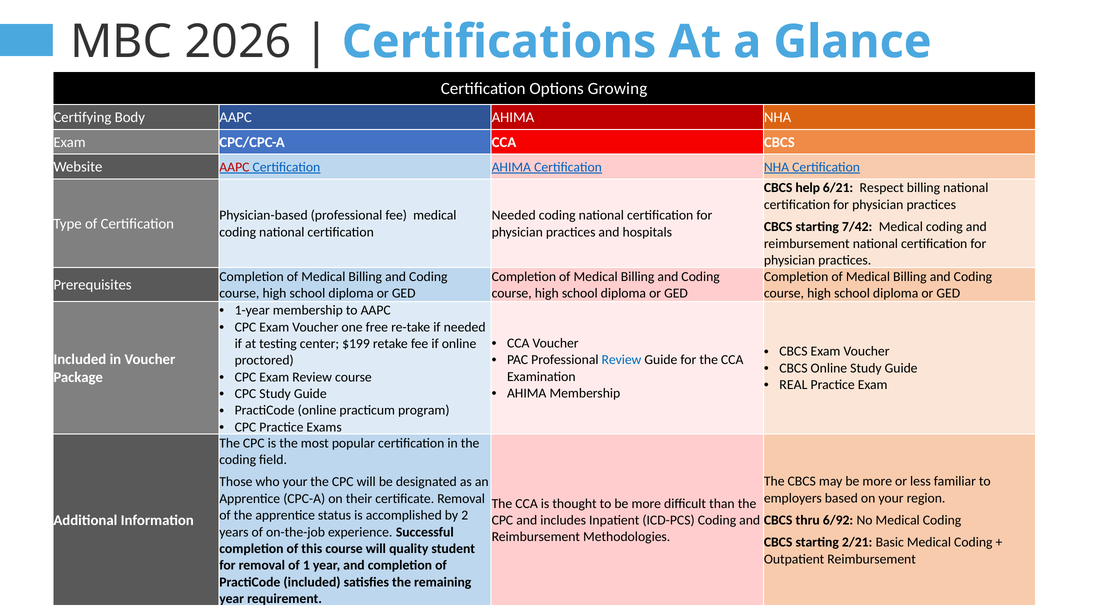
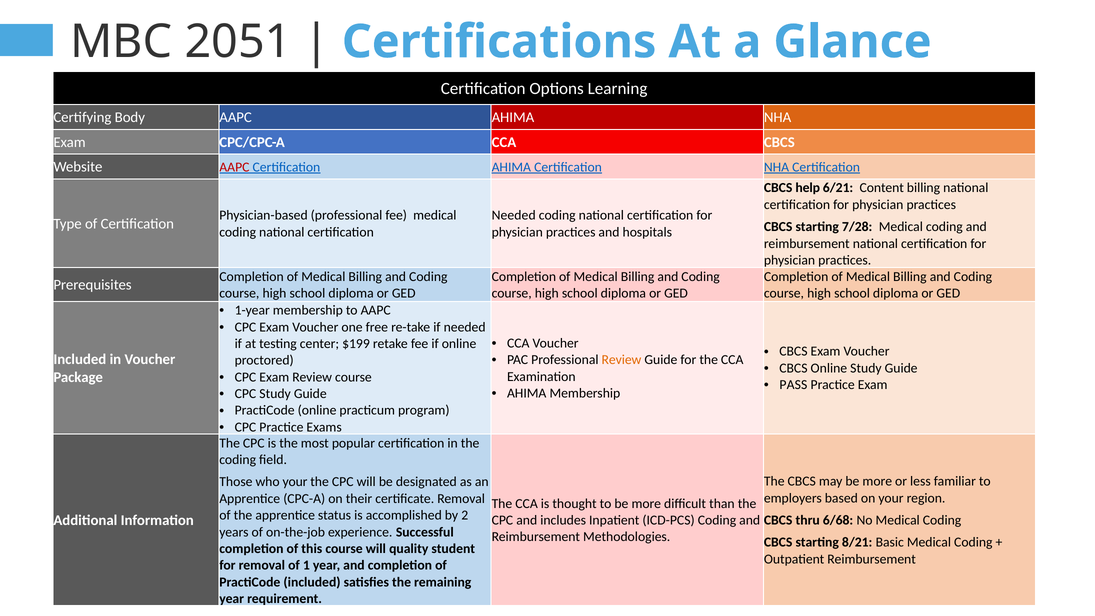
2026: 2026 -> 2051
Growing: Growing -> Learning
Respect: Respect -> Content
7/42: 7/42 -> 7/28
Review at (621, 360) colour: blue -> orange
REAL: REAL -> PASS
6/92: 6/92 -> 6/68
2/21: 2/21 -> 8/21
